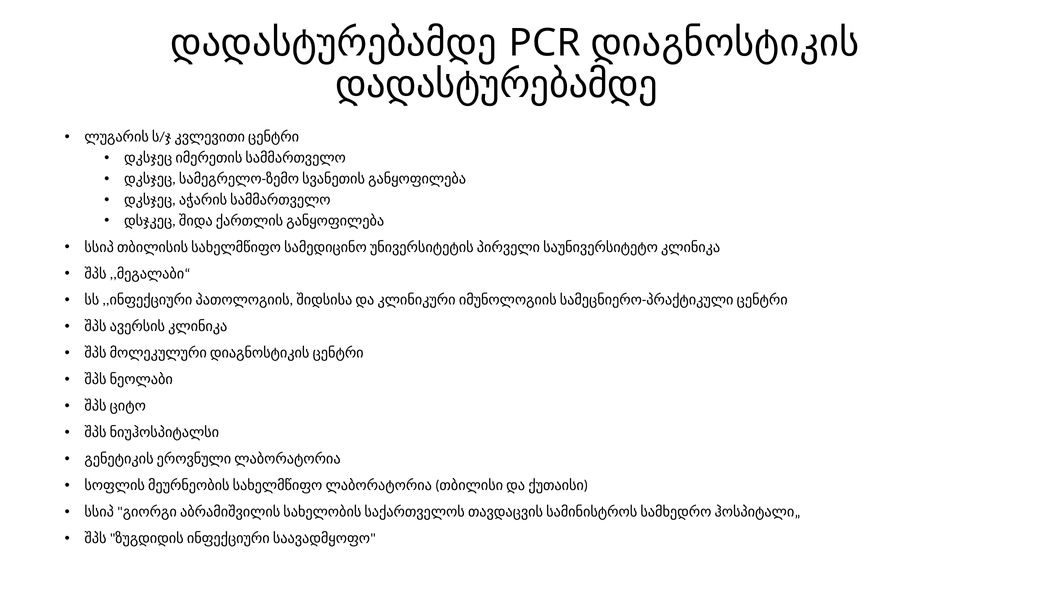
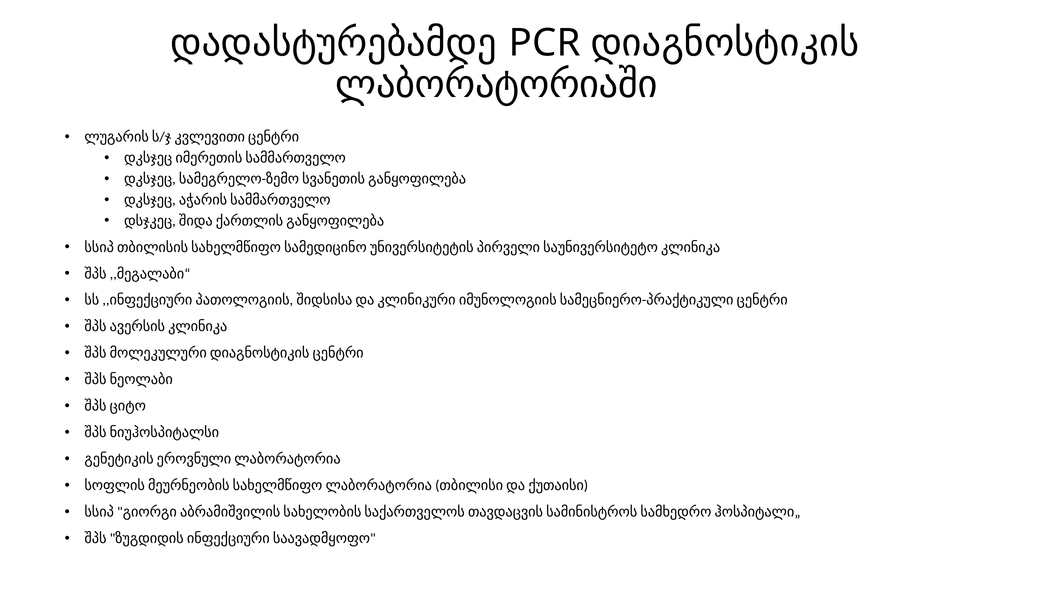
დადასტურებამდე at (497, 85): დადასტურებამდე -> ლაბორატორიაში
